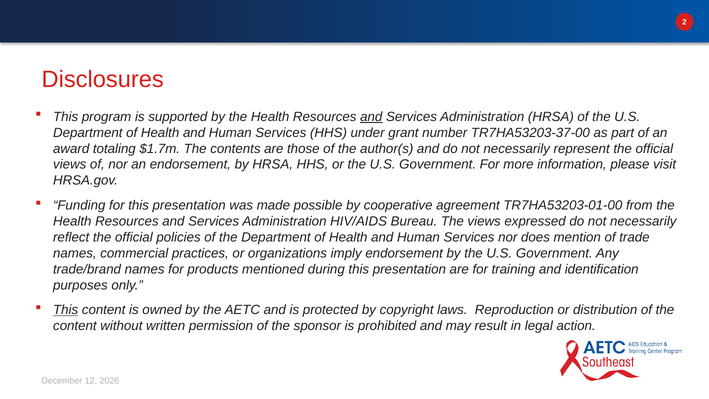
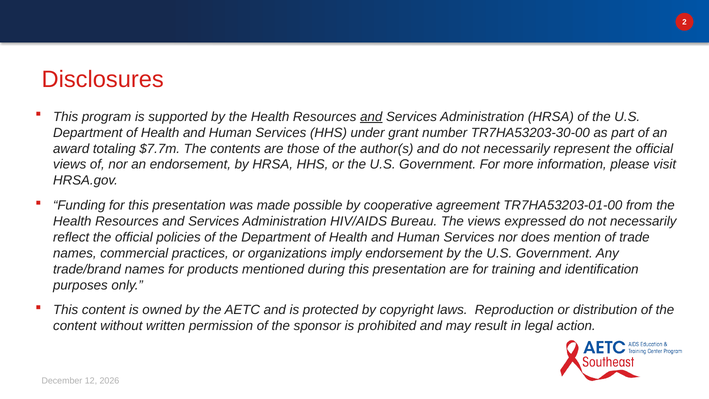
TR7HA53203-37-00: TR7HA53203-37-00 -> TR7HA53203-30-00
$1.7m: $1.7m -> $7.7m
This at (66, 310) underline: present -> none
